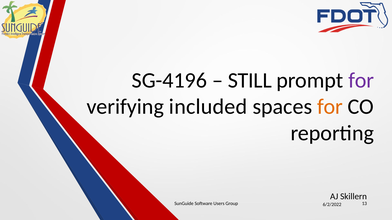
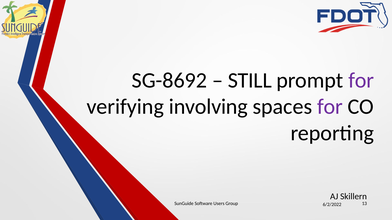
SG-4196: SG-4196 -> SG-8692
included: included -> involving
for at (330, 107) colour: orange -> purple
